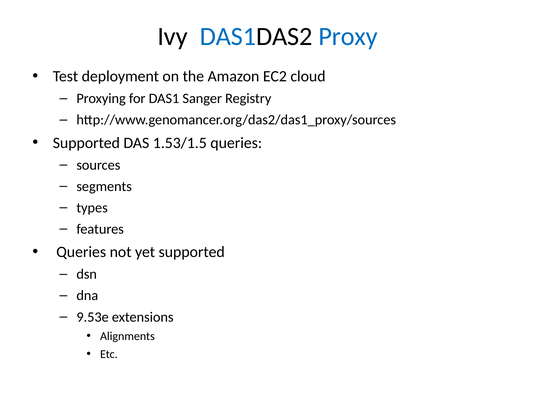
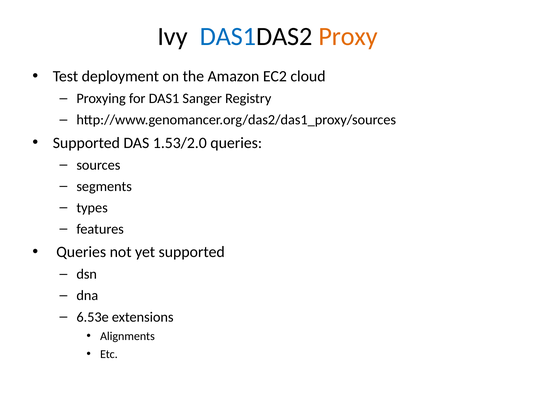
Proxy colour: blue -> orange
1.53/1.5: 1.53/1.5 -> 1.53/2.0
9.53e: 9.53e -> 6.53e
